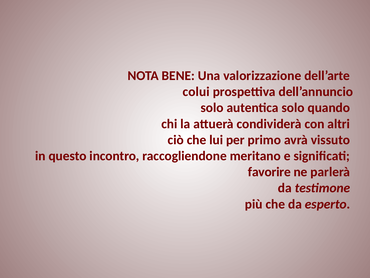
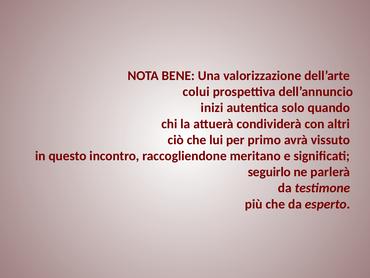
solo at (212, 108): solo -> inizi
favorire: favorire -> seguirlo
